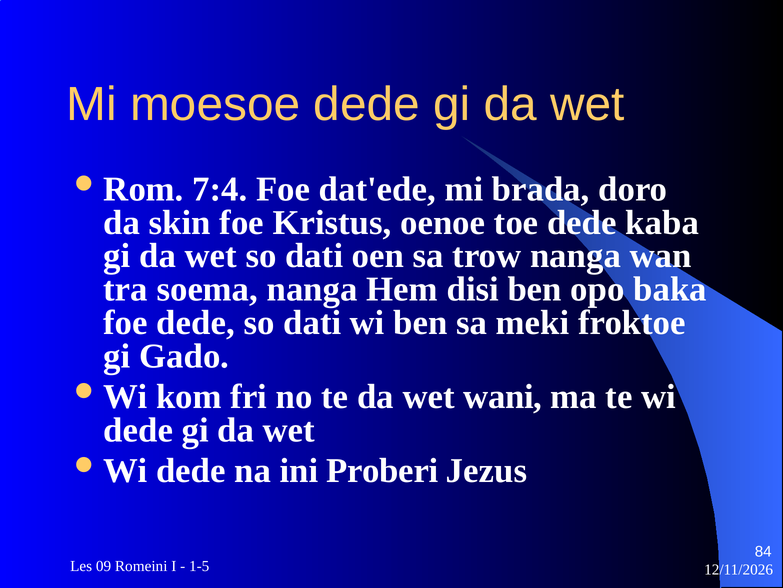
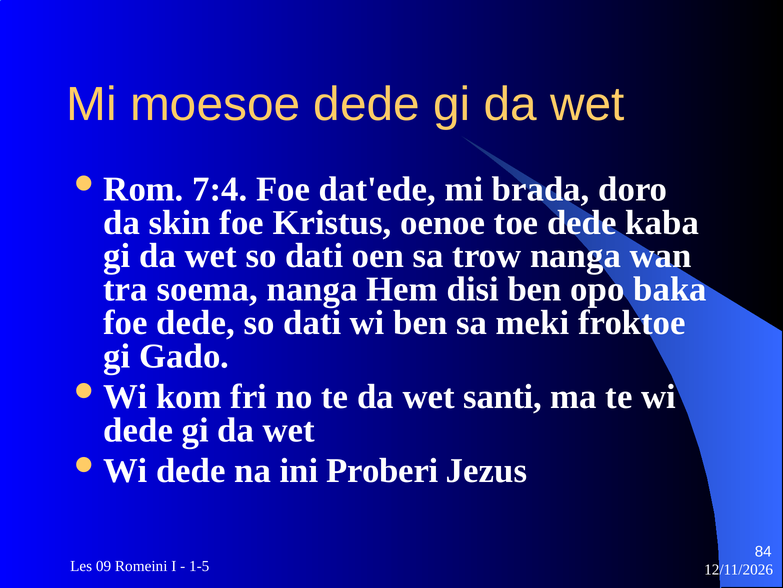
wani: wani -> santi
